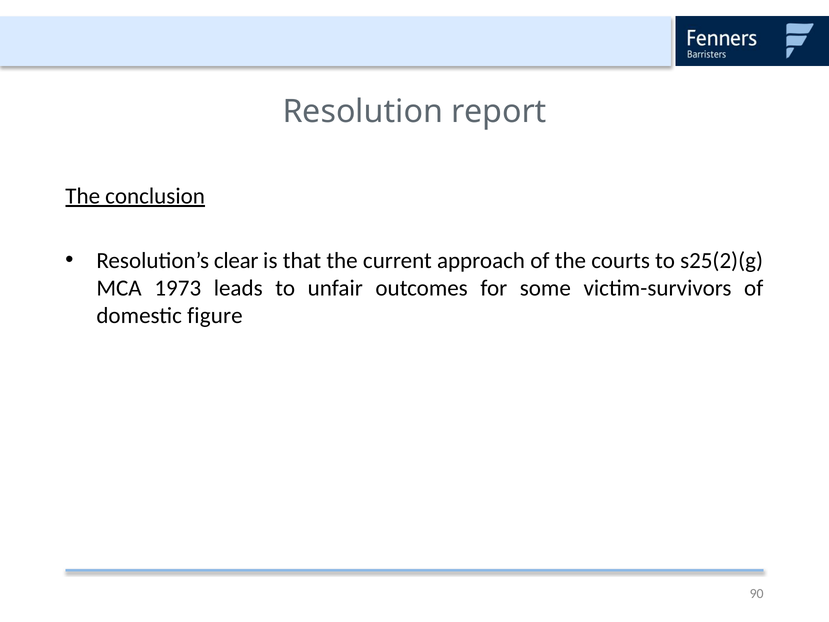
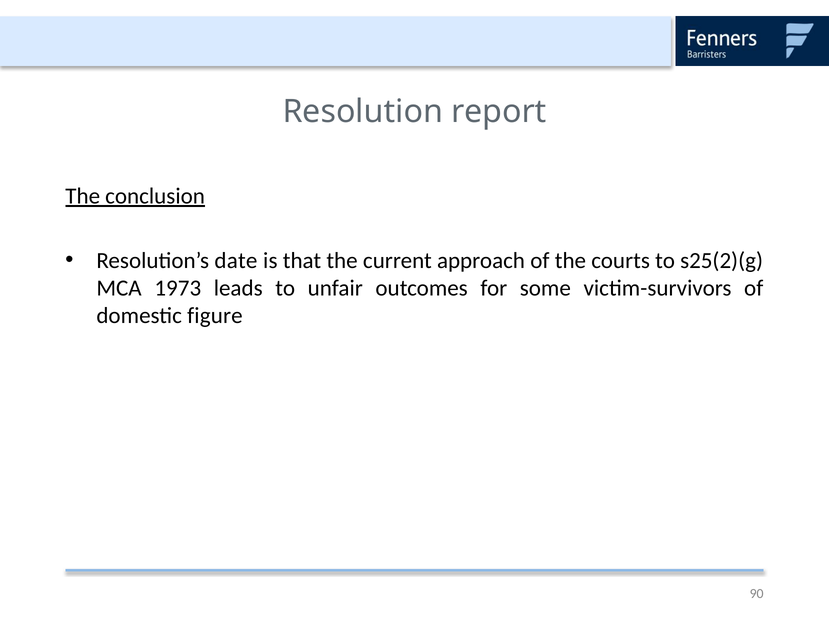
clear: clear -> date
